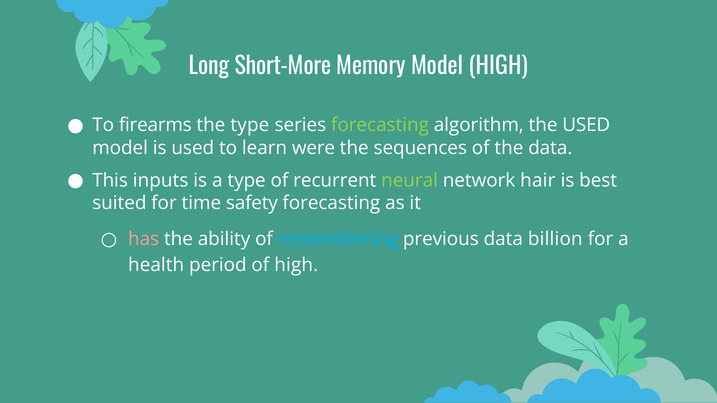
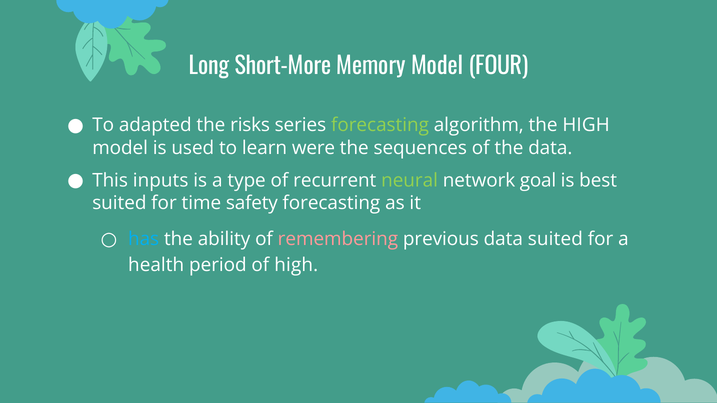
Model HIGH: HIGH -> FOUR
firearms: firearms -> adapted
the type: type -> risks
the USED: USED -> HIGH
hair: hair -> goal
has colour: pink -> light blue
remembering colour: light blue -> pink
data billion: billion -> suited
